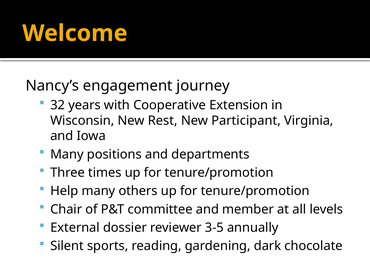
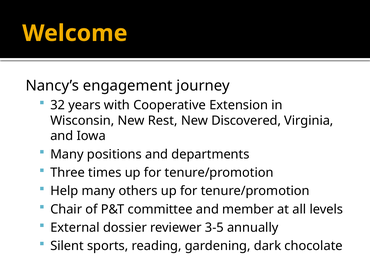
Participant: Participant -> Discovered
